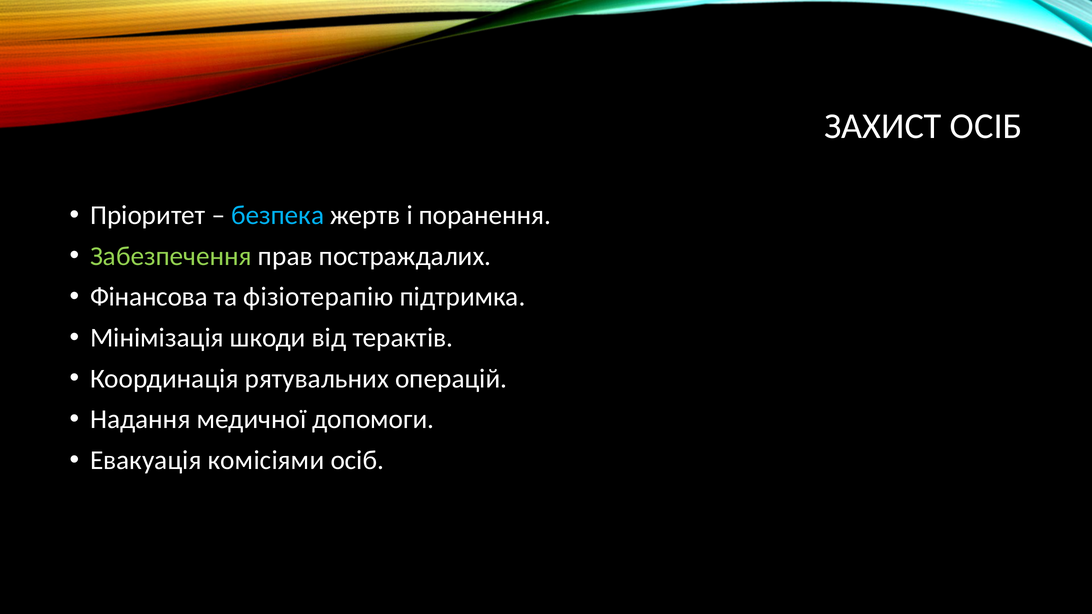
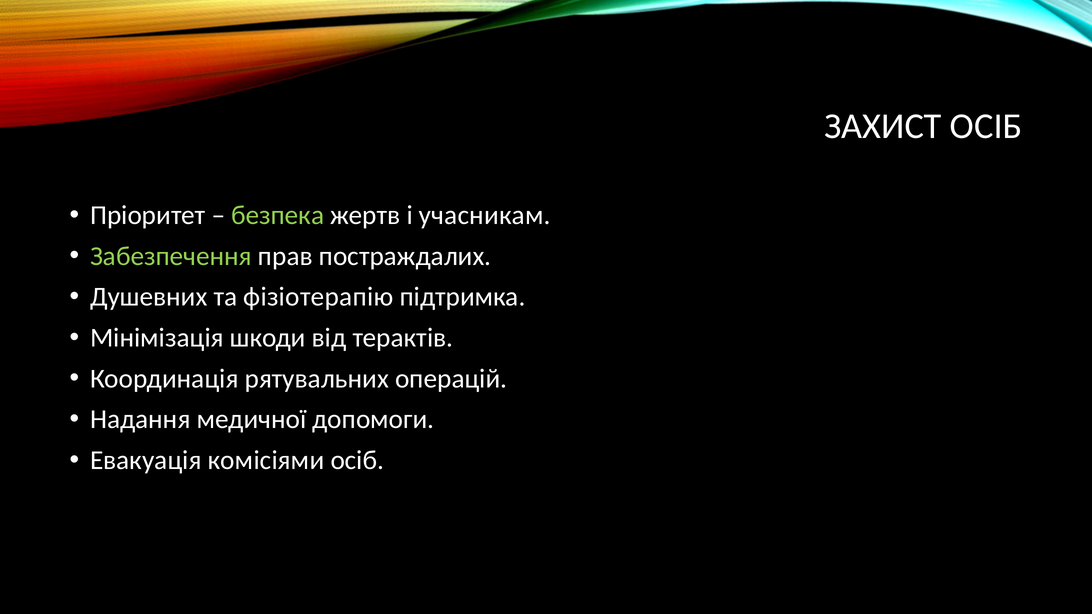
безпека colour: light blue -> light green
поранення: поранення -> учасникам
Фінансова: Фінансова -> Душевних
